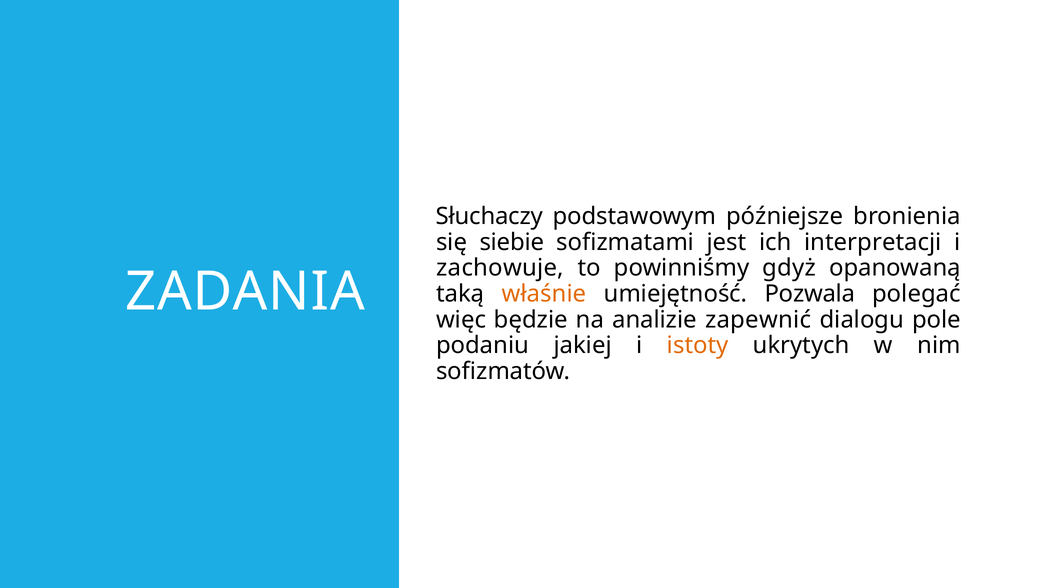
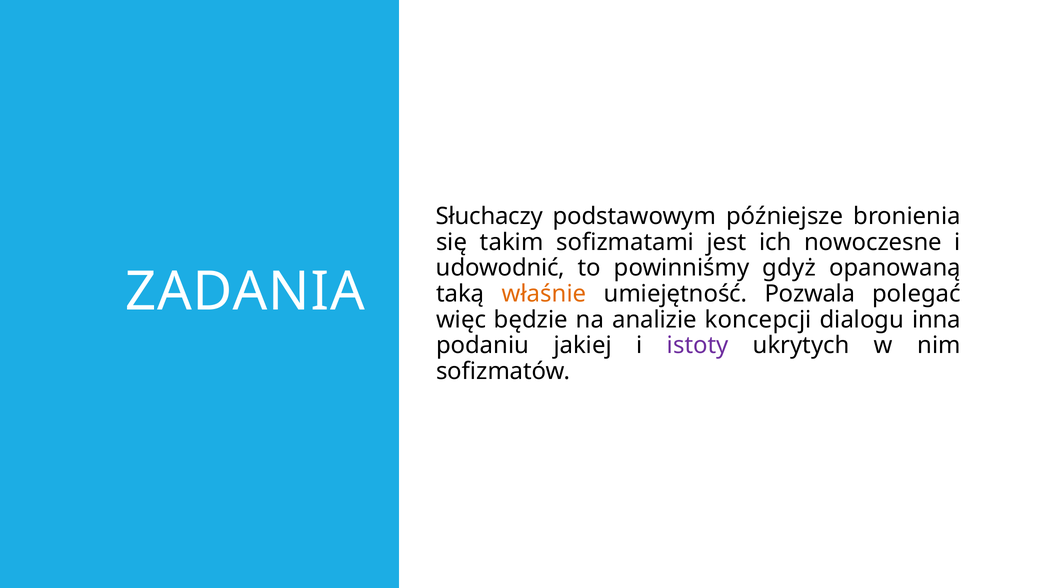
siebie: siebie -> takim
interpretacji: interpretacji -> nowoczesne
zachowuje: zachowuje -> udowodnić
zapewnić: zapewnić -> koncepcji
pole: pole -> inna
istoty colour: orange -> purple
